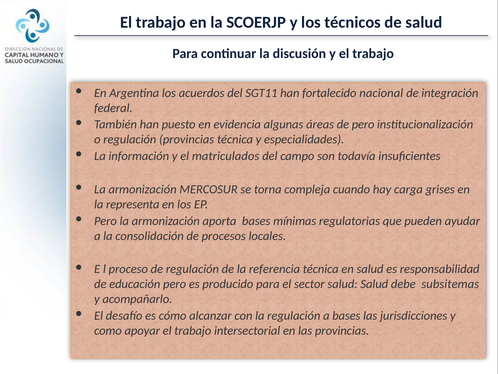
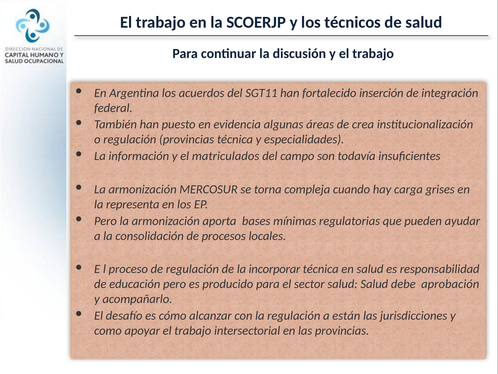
nacional: nacional -> inserción
de pero: pero -> crea
referencia: referencia -> incorporar
subsitemas: subsitemas -> aprobación
a bases: bases -> están
